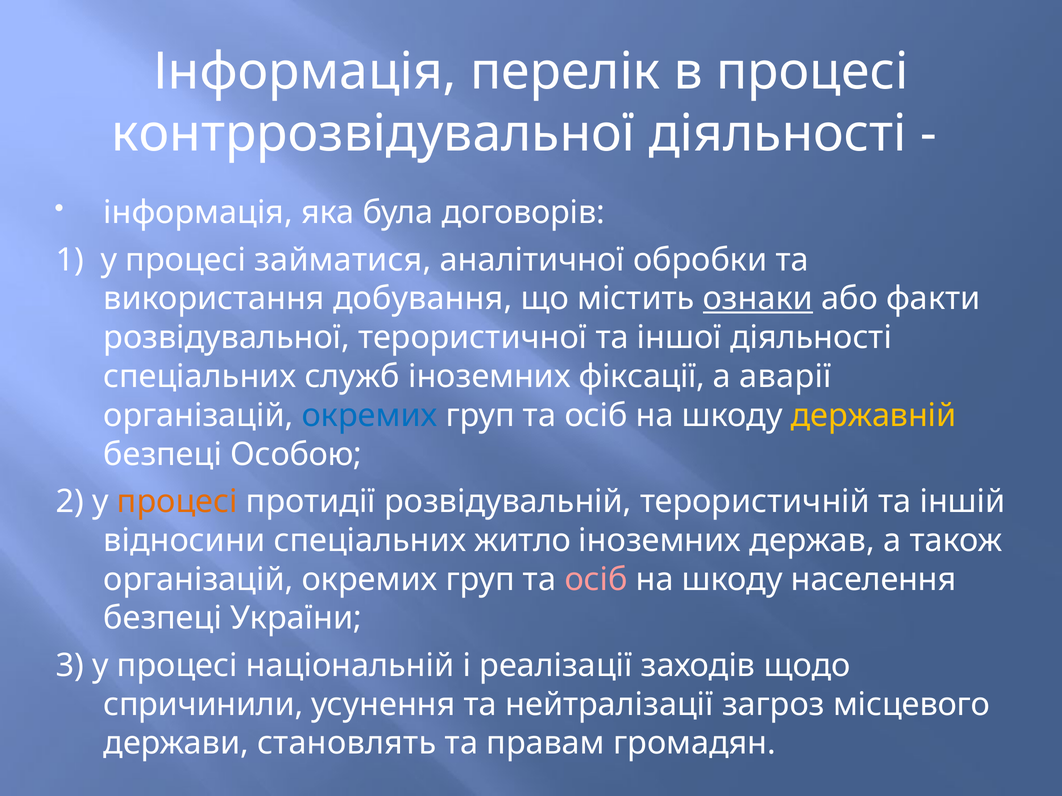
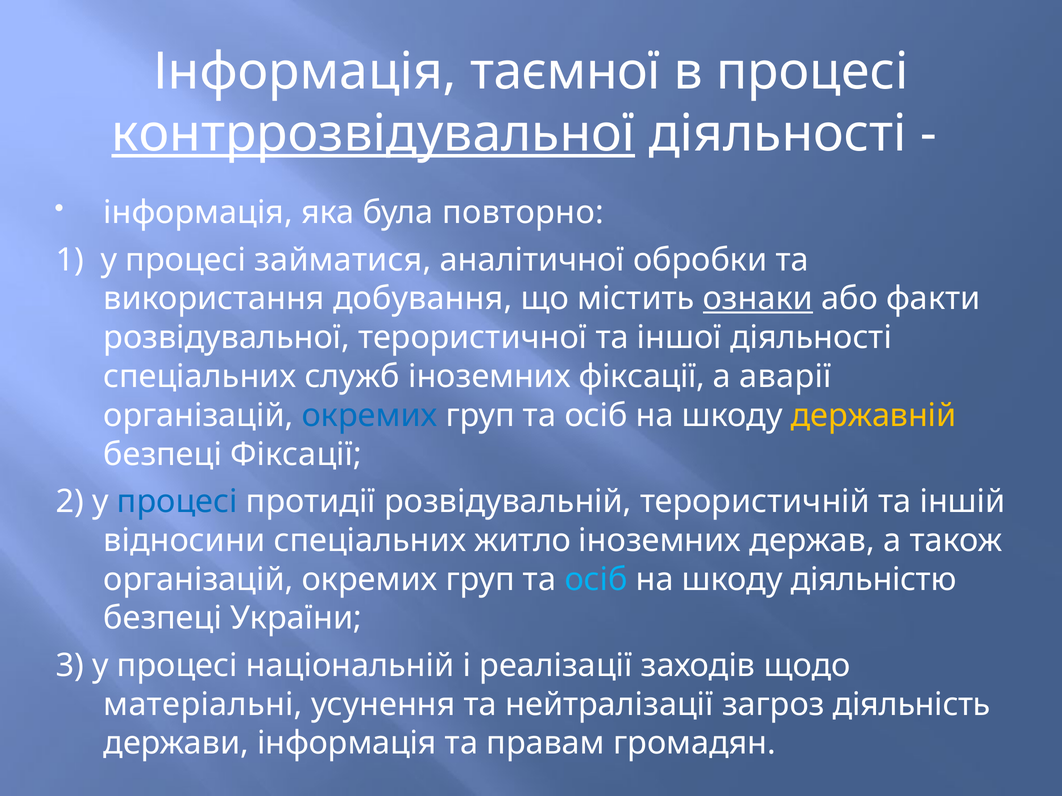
перелік: перелік -> таємної
контррозвідувальної underline: none -> present
договорів: договорів -> повторно
безпеці Особою: Особою -> Фіксації
процесі at (177, 502) colour: orange -> blue
осіб at (596, 580) colour: pink -> light blue
населення: населення -> діяльністю
спричинили: спричинили -> матеріальні
місцевого: місцевого -> діяльність
держави становлять: становлять -> інформація
